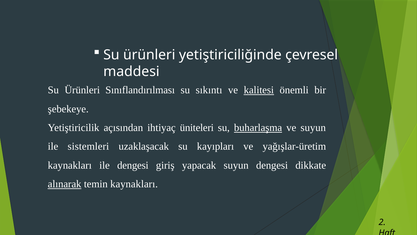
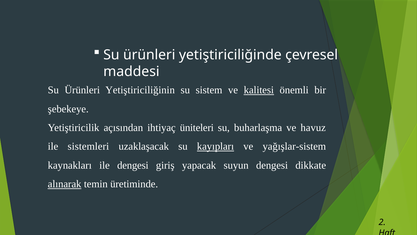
Sınıflandırılması: Sınıflandırılması -> Yetiştiriciliğinin
sıkıntı: sıkıntı -> sistem
buharlaşma underline: present -> none
ve suyun: suyun -> havuz
kayıpları underline: none -> present
yağışlar-üretim: yağışlar-üretim -> yağışlar-sistem
temin kaynakları: kaynakları -> üretiminde
